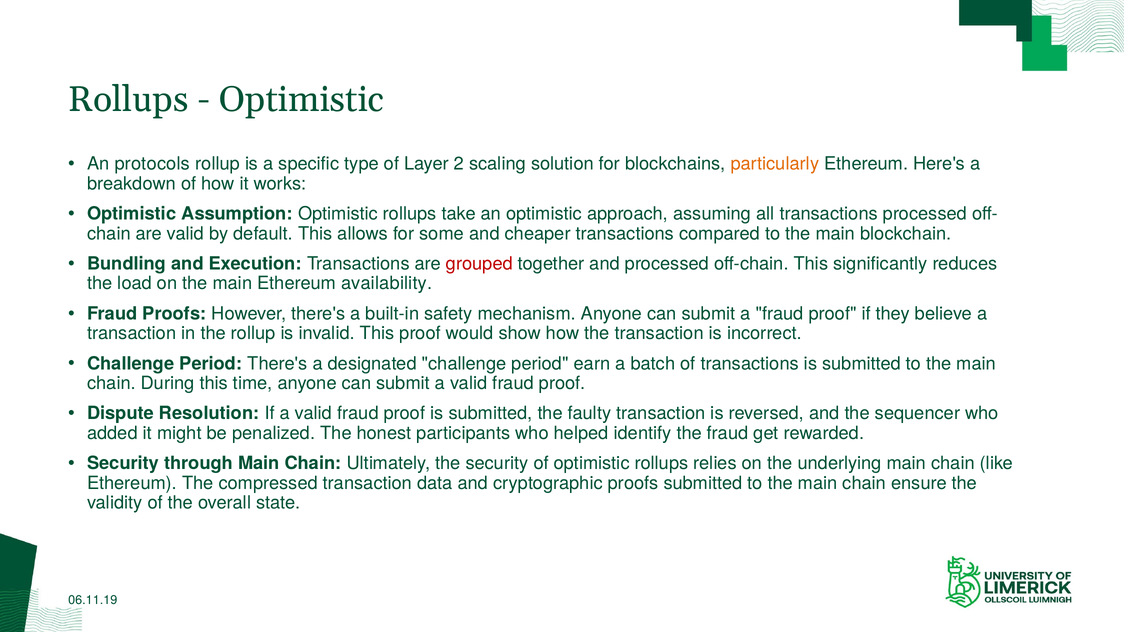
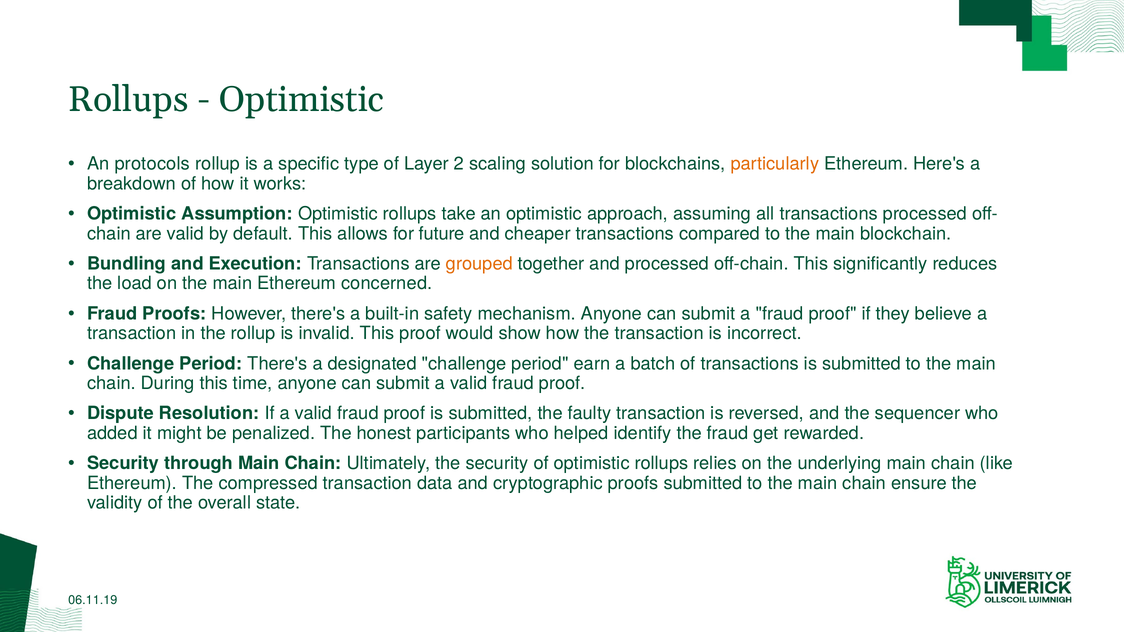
some: some -> future
grouped colour: red -> orange
availability: availability -> concerned
